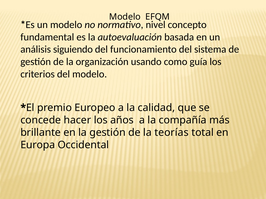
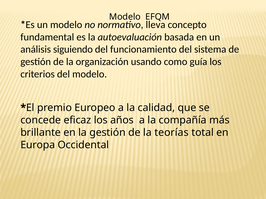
nivel: nivel -> lleva
hacer: hacer -> eficaz
